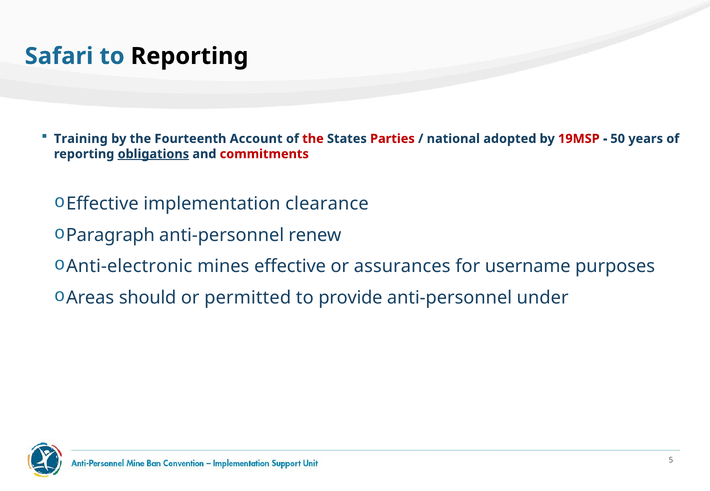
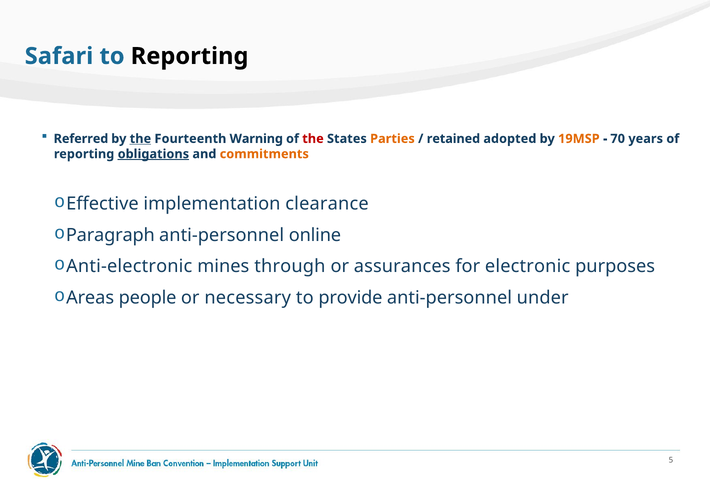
Training: Training -> Referred
the at (140, 139) underline: none -> present
Account: Account -> Warning
Parties colour: red -> orange
national: national -> retained
19MSP colour: red -> orange
50: 50 -> 70
commitments colour: red -> orange
renew: renew -> online
mines effective: effective -> through
username: username -> electronic
should: should -> people
permitted: permitted -> necessary
